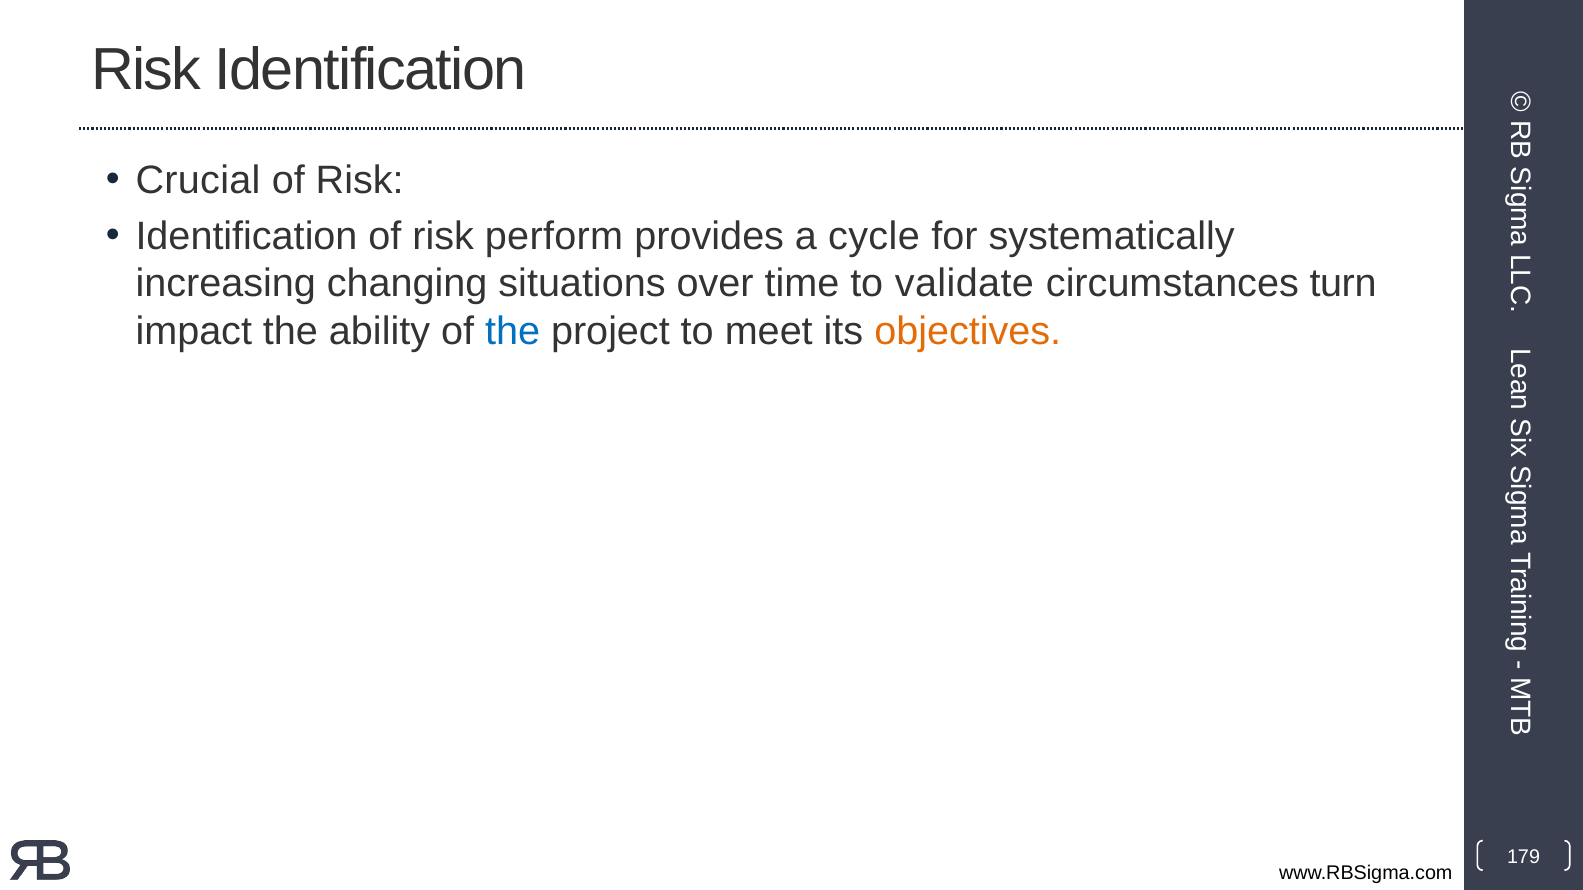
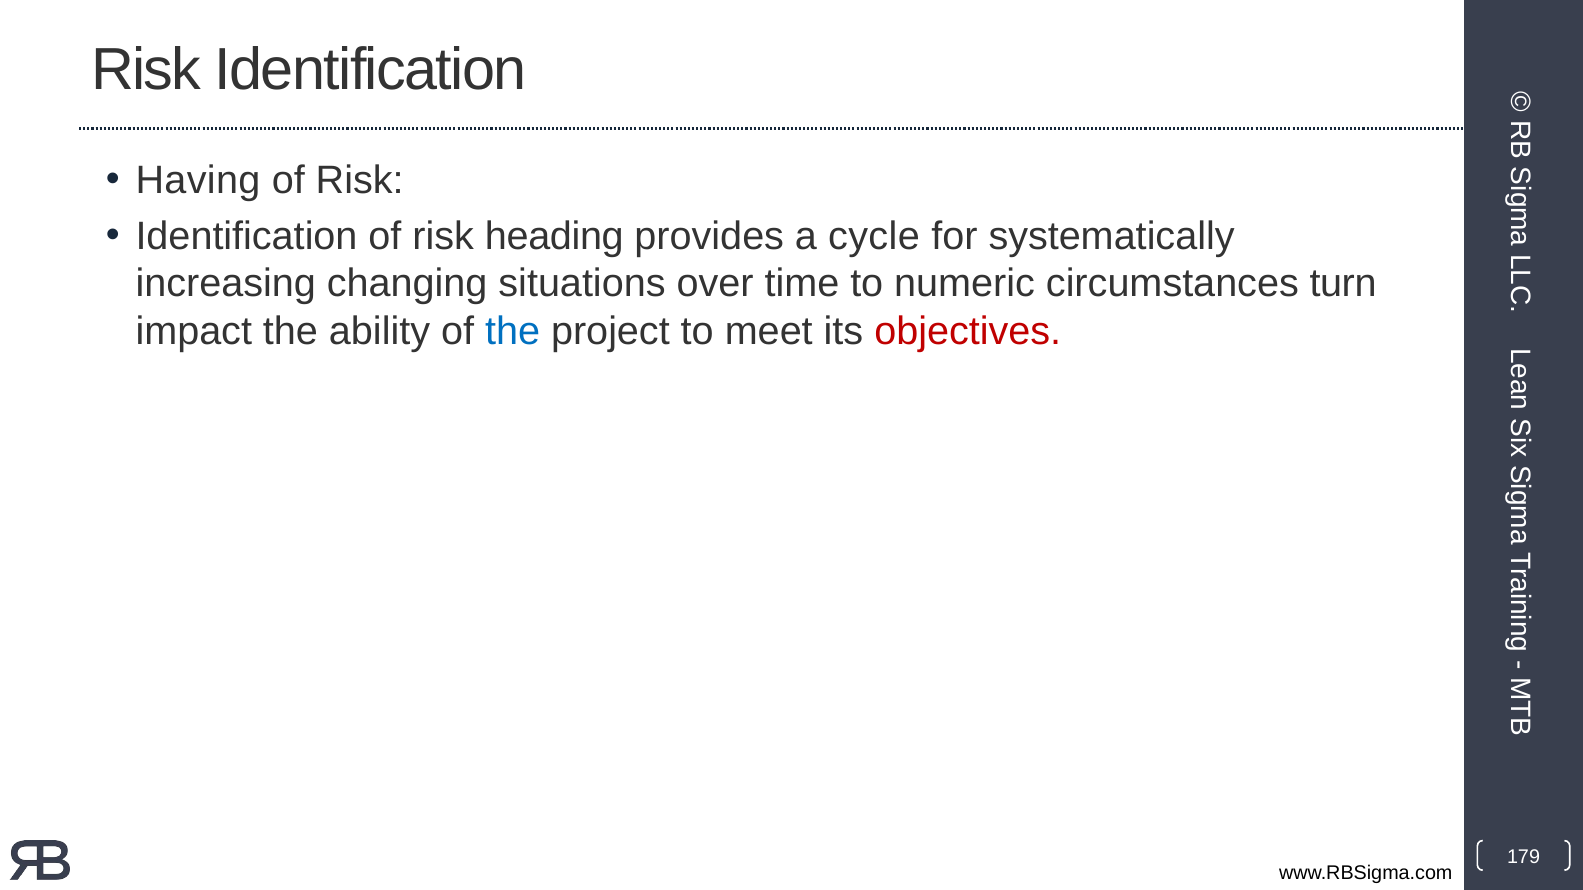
Crucial: Crucial -> Having
perform: perform -> heading
validate: validate -> numeric
objectives colour: orange -> red
